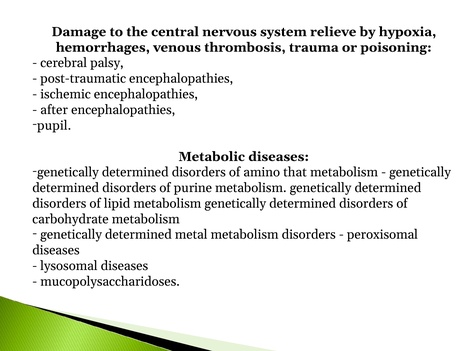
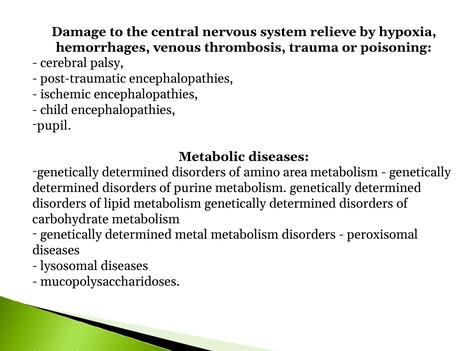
after: after -> child
that: that -> area
